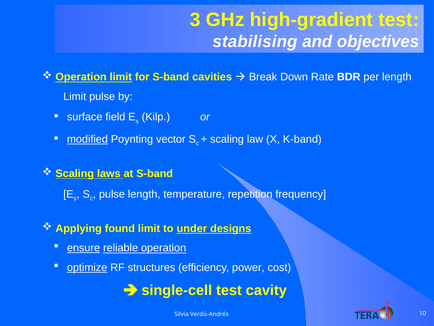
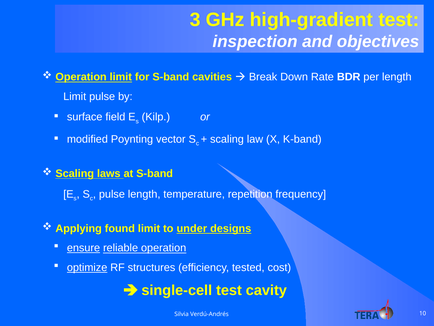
stabilising: stabilising -> inspection
modified underline: present -> none
power: power -> tested
